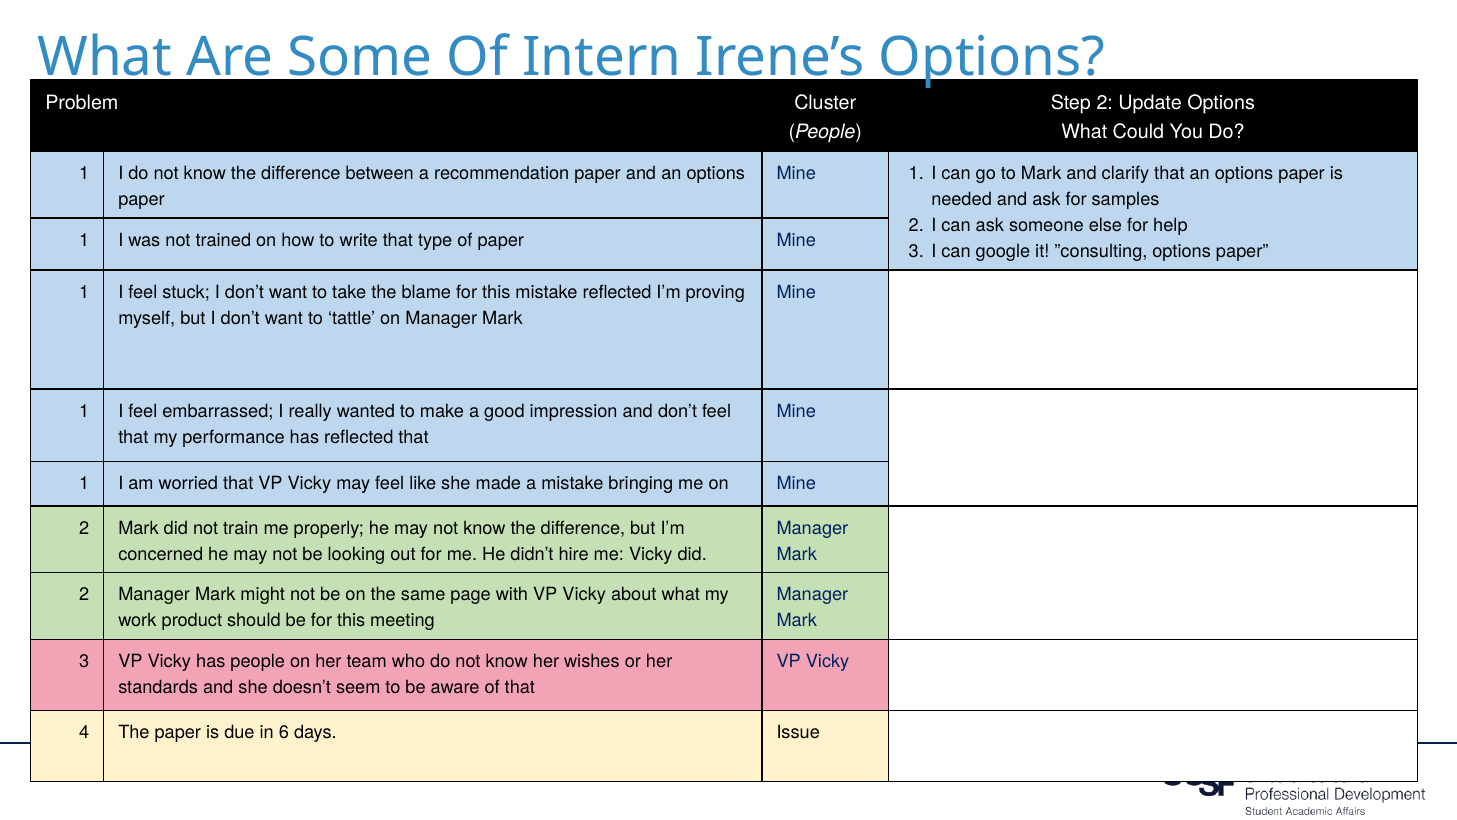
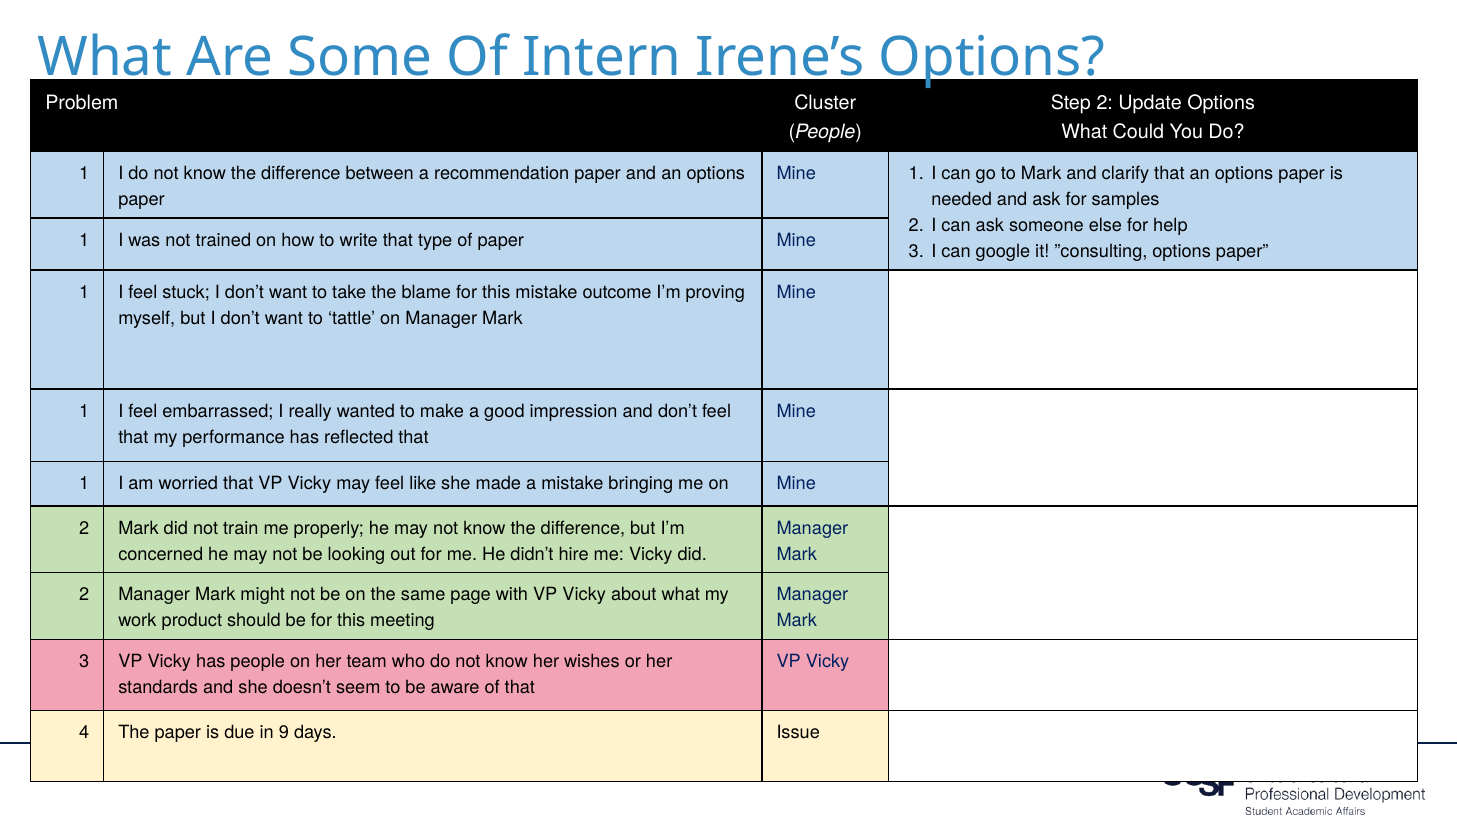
mistake reflected: reflected -> outcome
6: 6 -> 9
